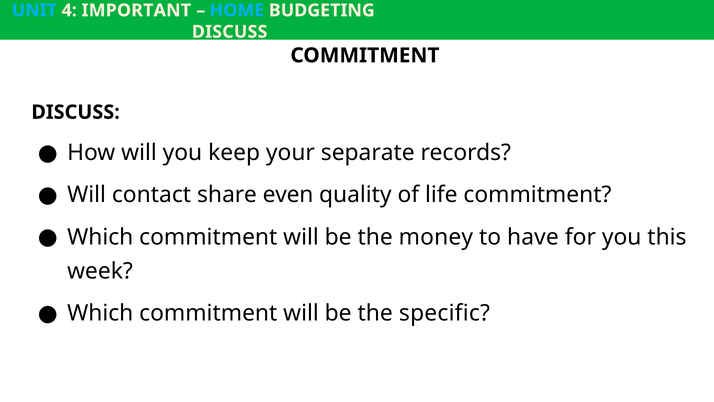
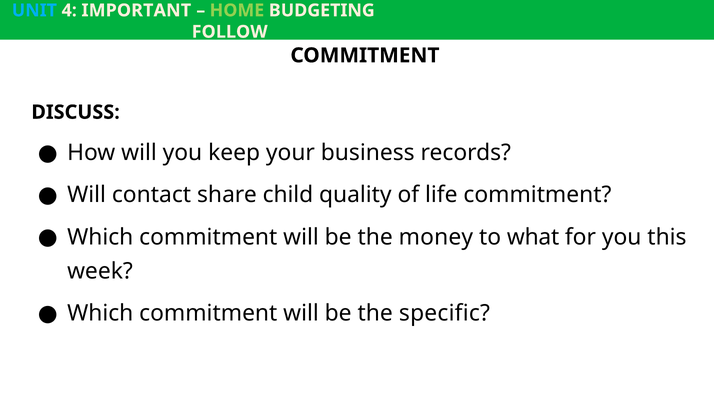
HOME colour: light blue -> light green
DISCUSS at (230, 32): DISCUSS -> FOLLOW
separate: separate -> business
even: even -> child
have: have -> what
